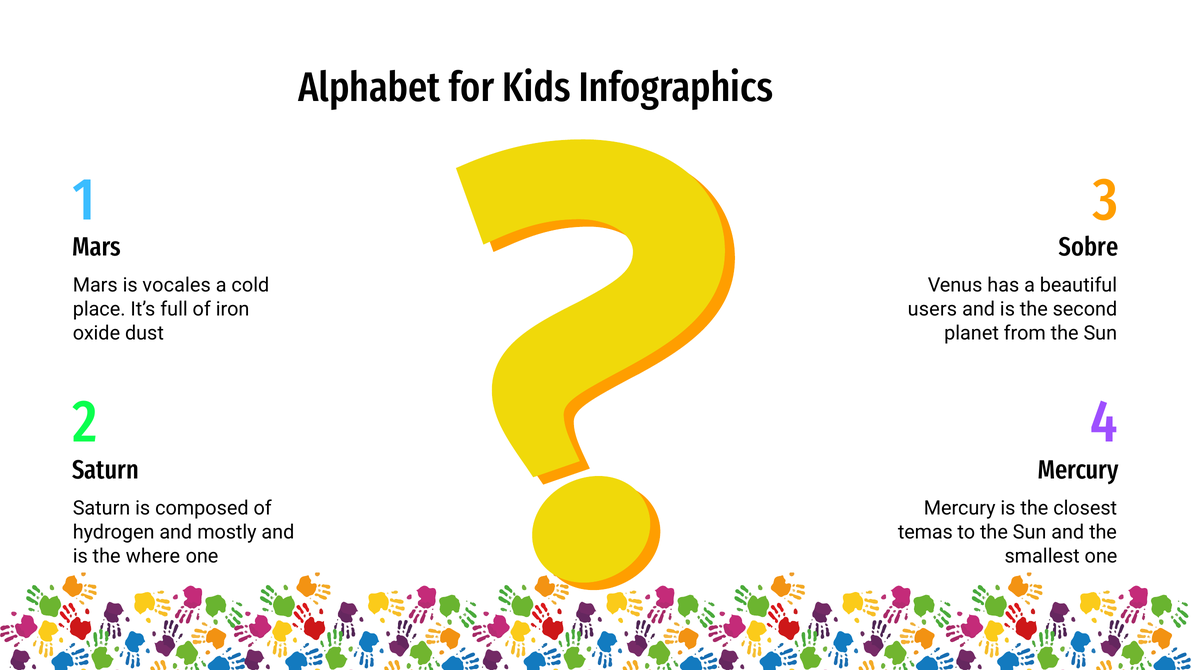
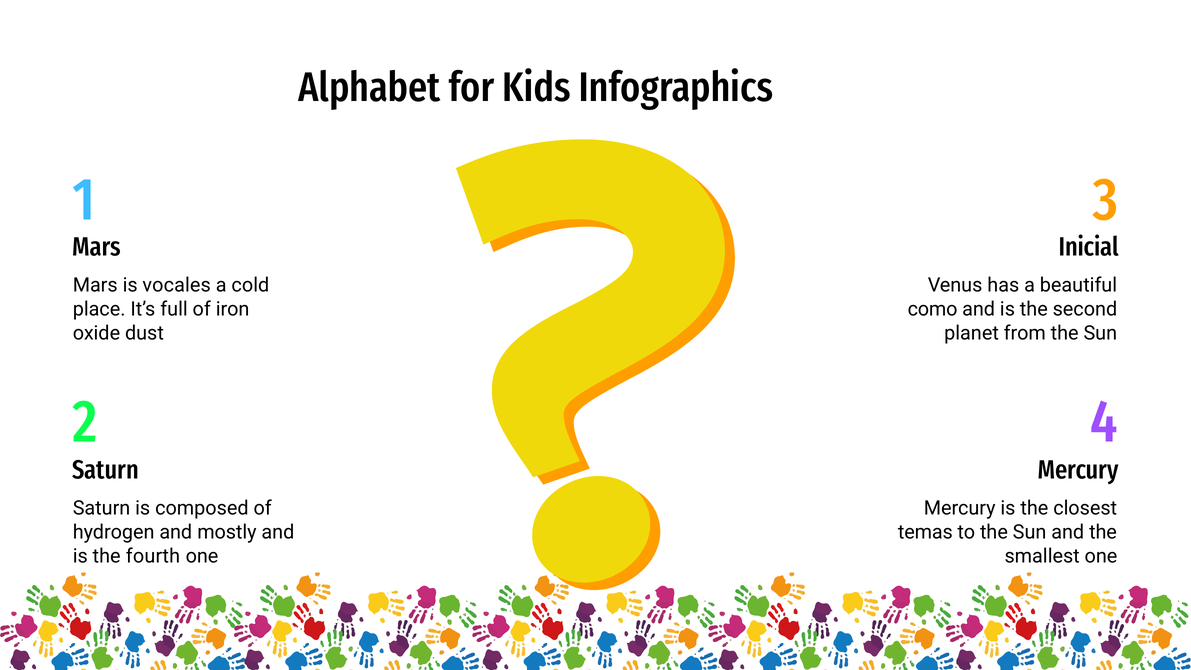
Sobre: Sobre -> Inicial
users: users -> como
where: where -> fourth
